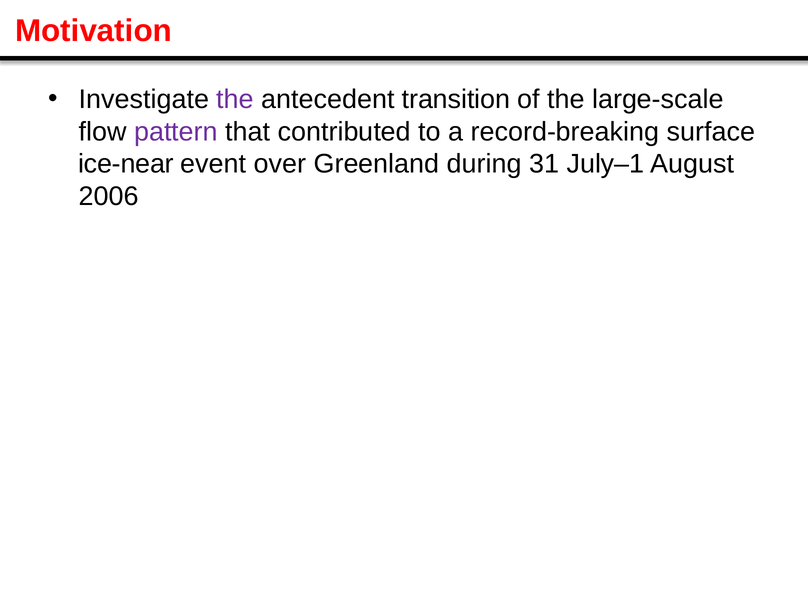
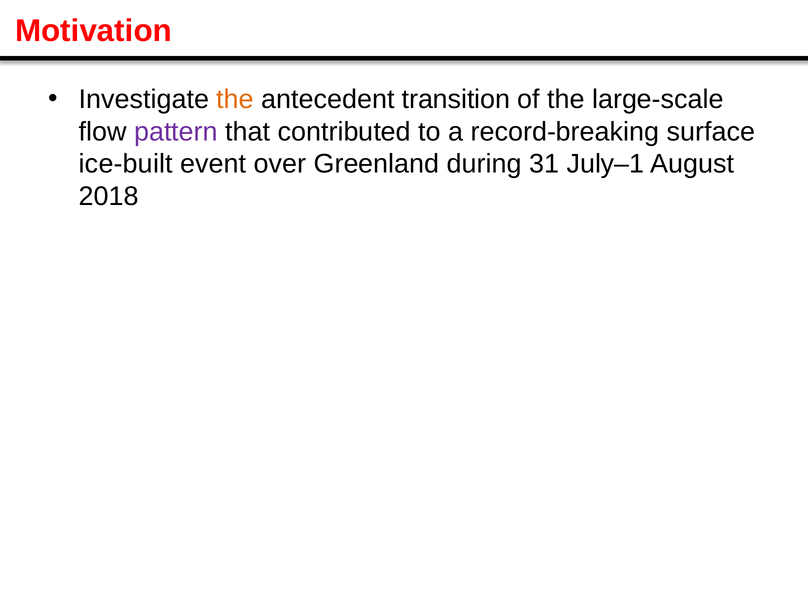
the at (235, 99) colour: purple -> orange
ice-near: ice-near -> ice-built
2006: 2006 -> 2018
